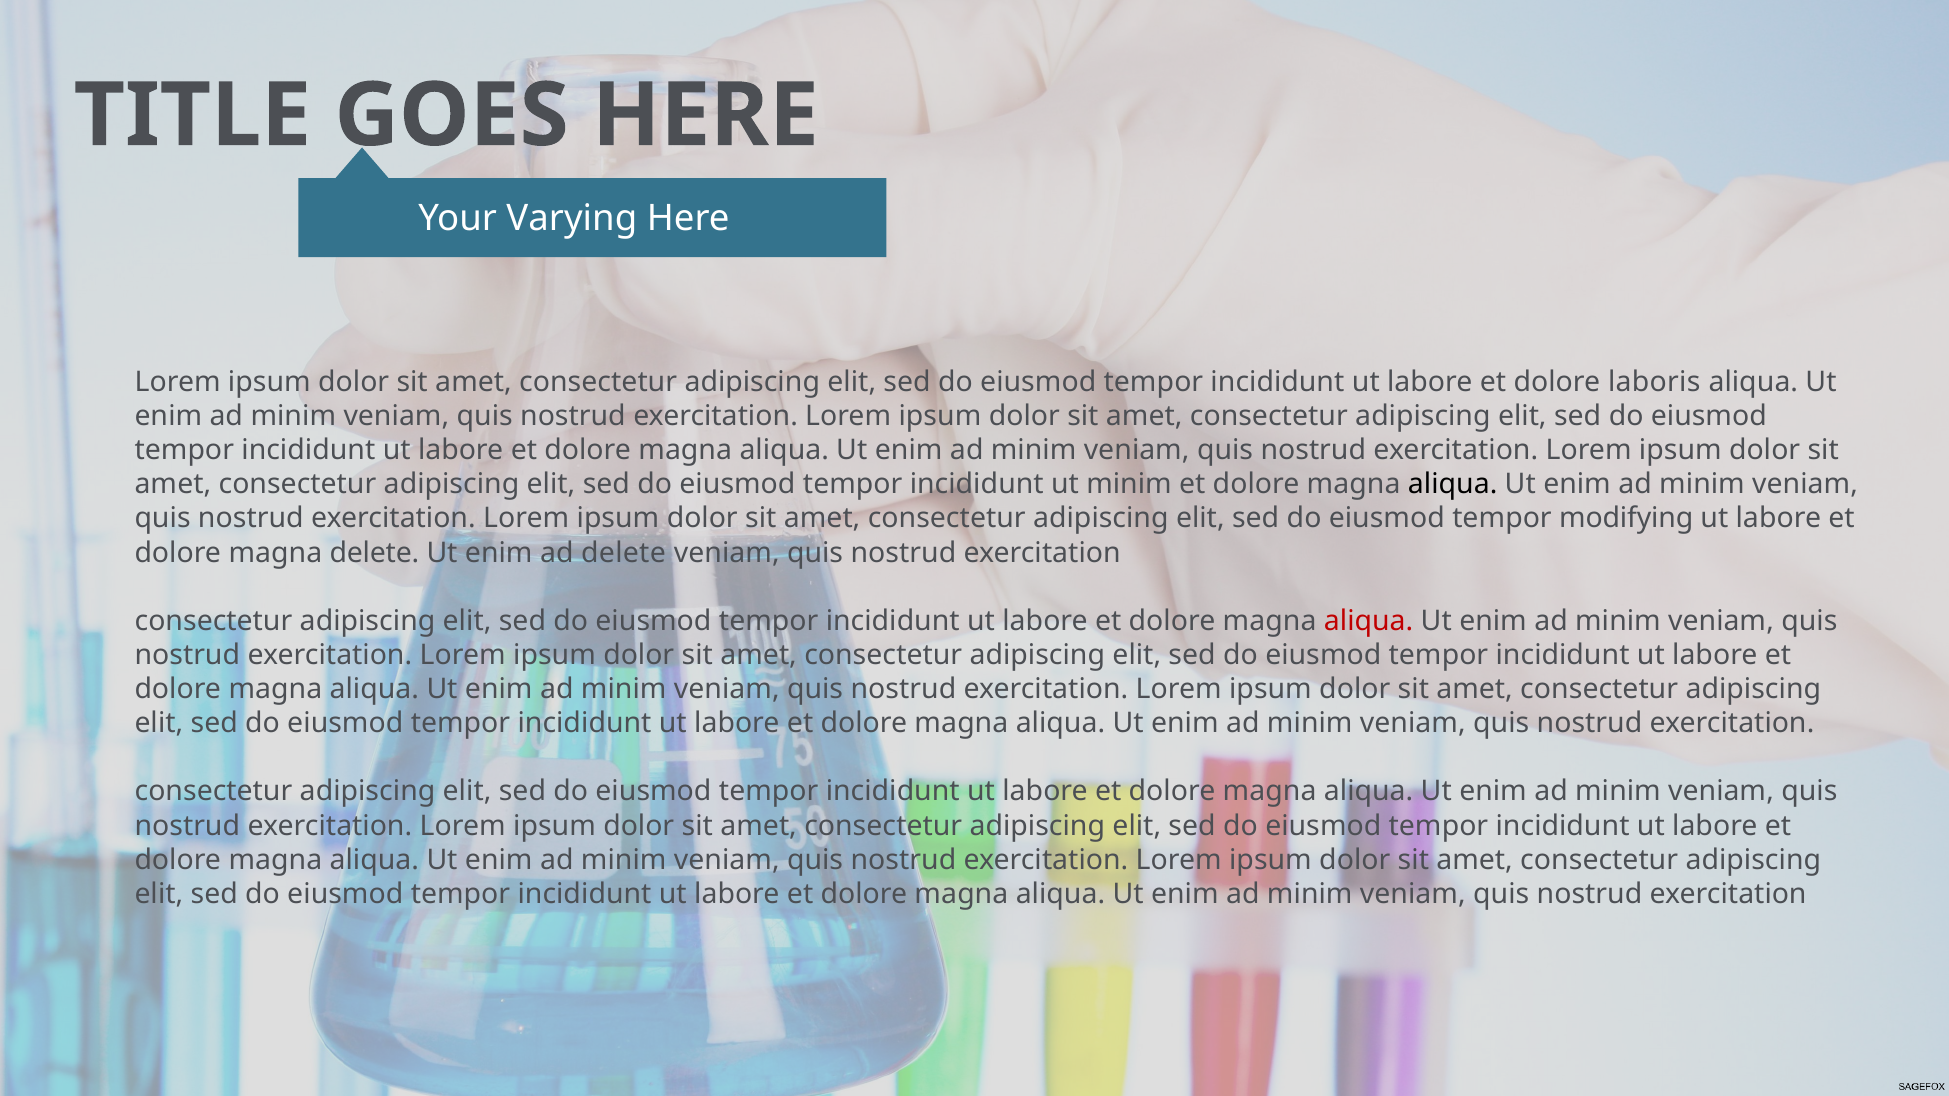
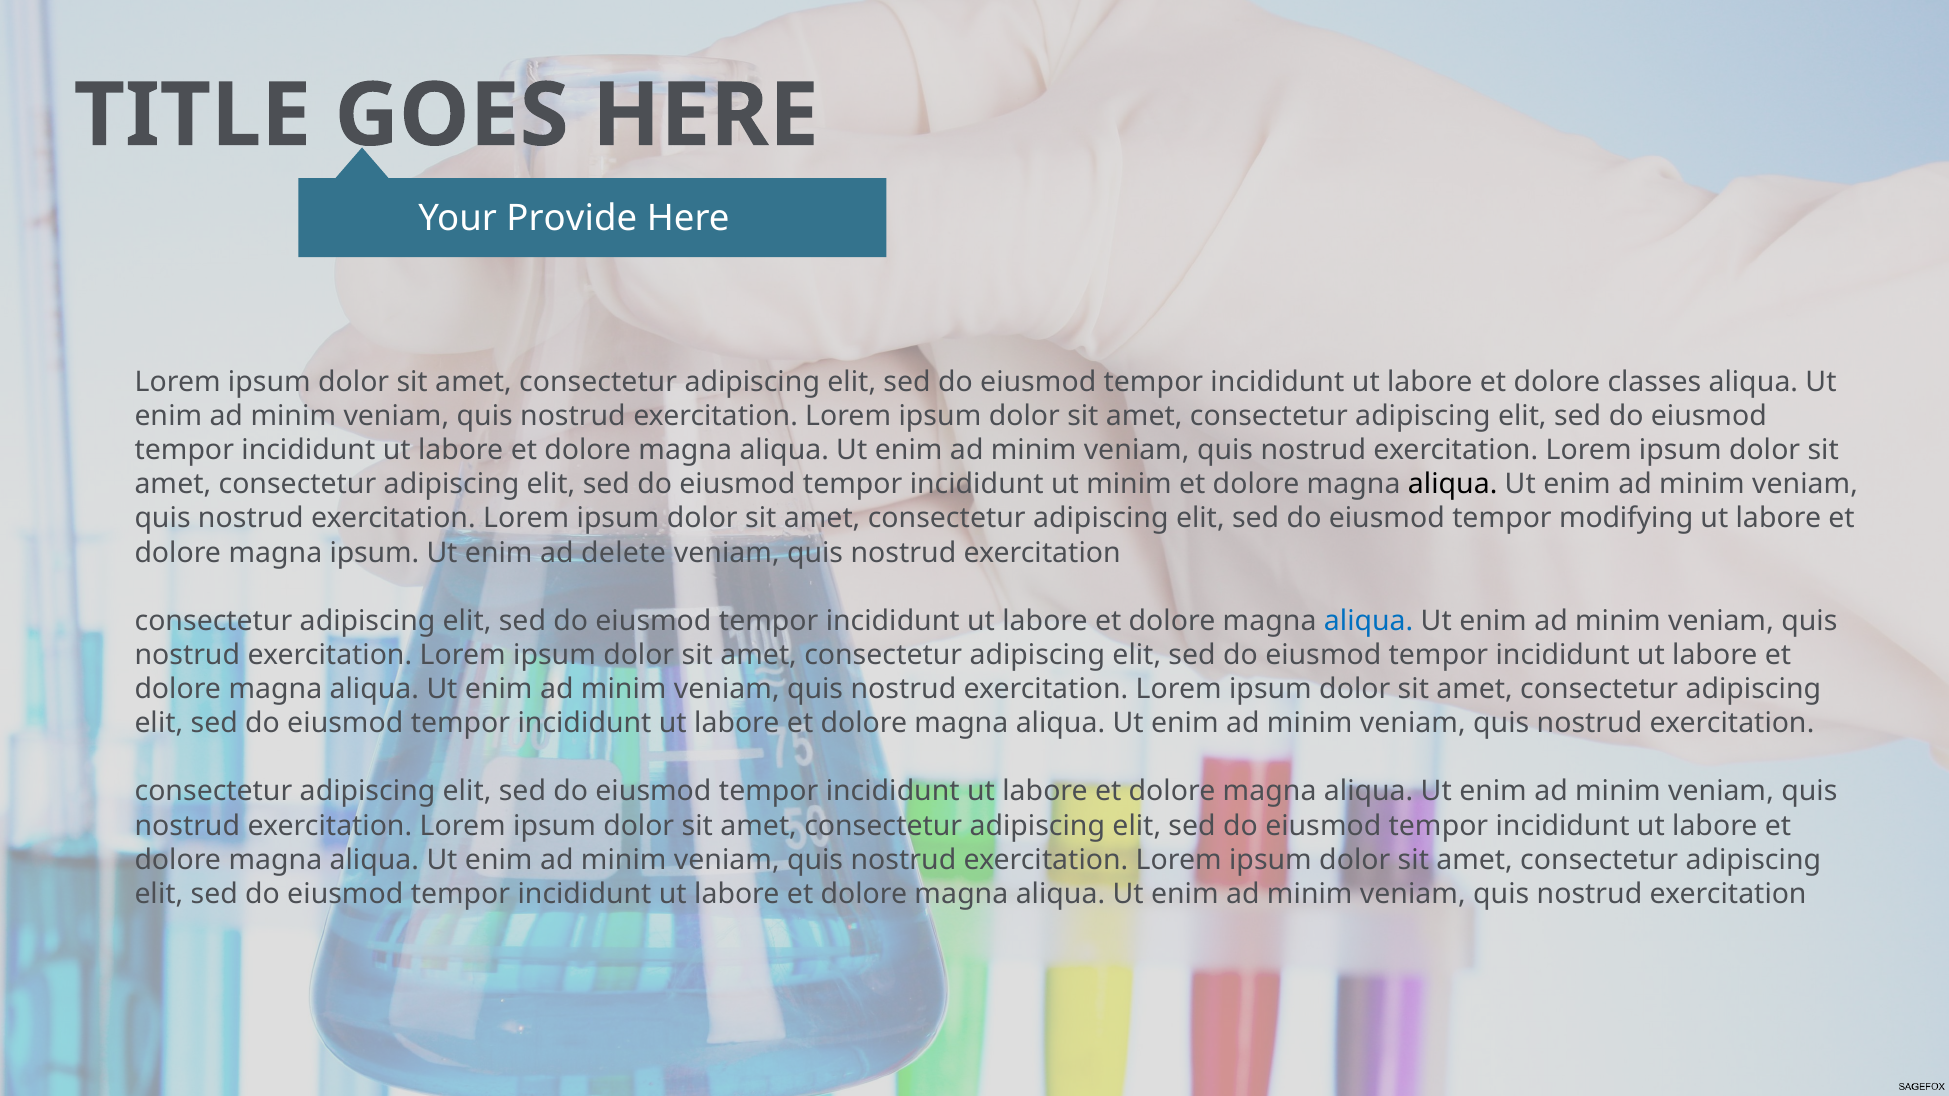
Varying: Varying -> Provide
laboris: laboris -> classes
magna delete: delete -> ipsum
aliqua at (1369, 621) colour: red -> blue
